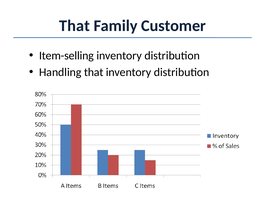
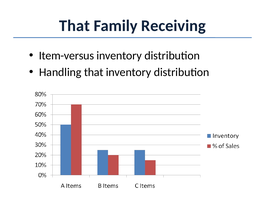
Customer: Customer -> Receiving
Item-selling: Item-selling -> Item-versus
